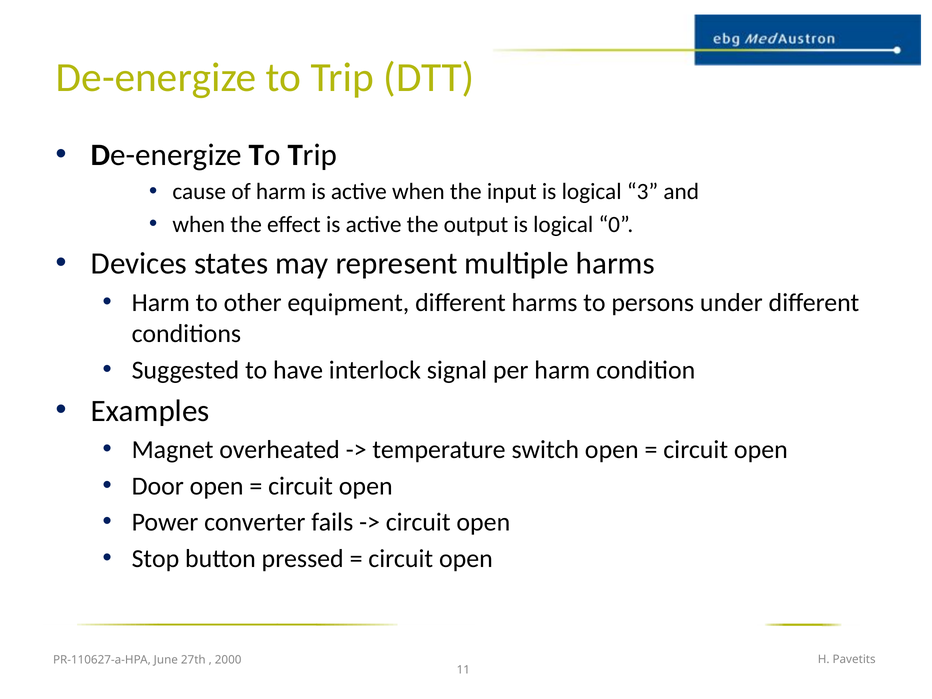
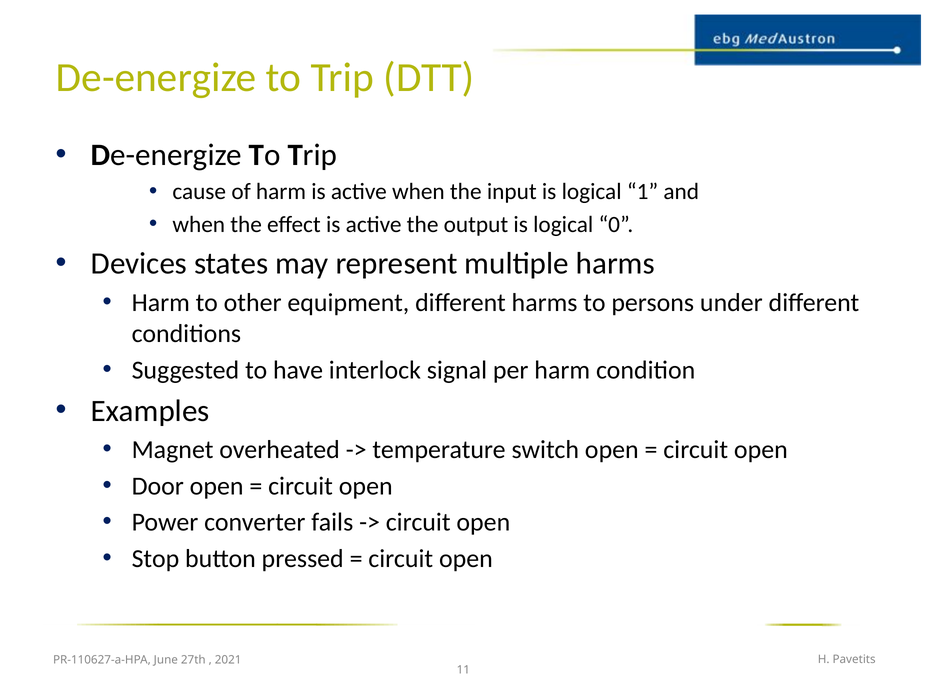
3: 3 -> 1
2000: 2000 -> 2021
